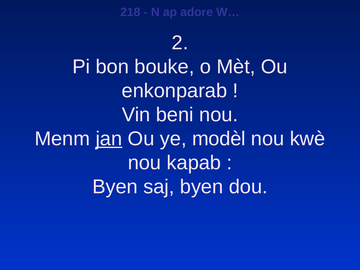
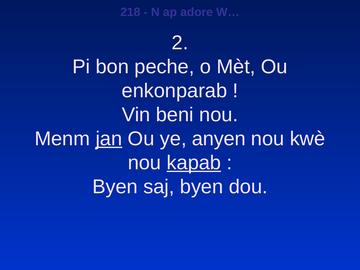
bouke: bouke -> peche
modèl: modèl -> anyen
kapab underline: none -> present
